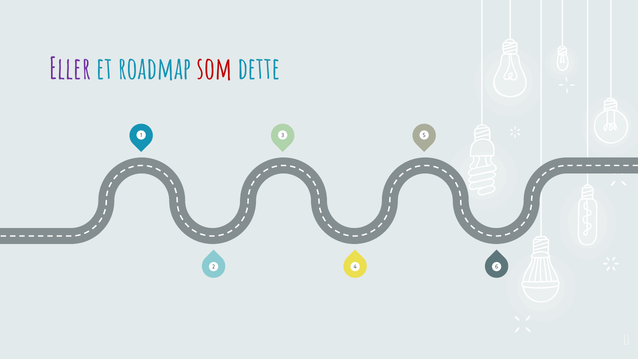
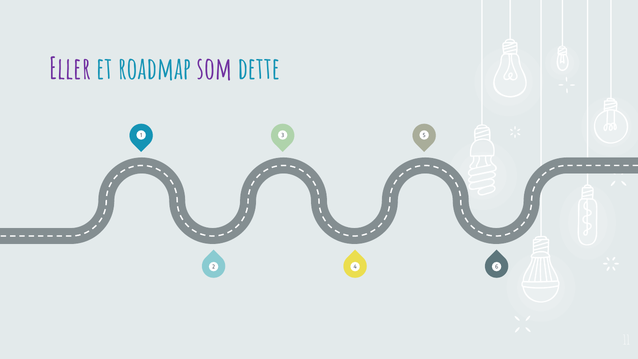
som colour: red -> purple
